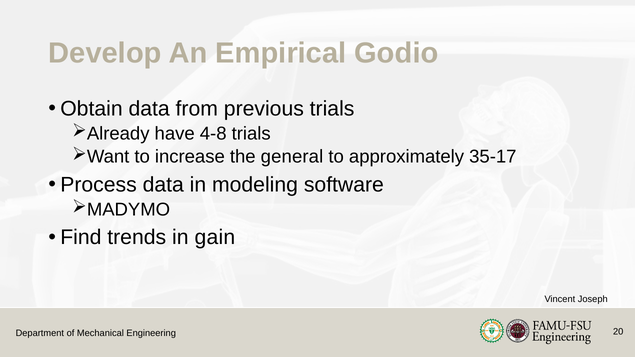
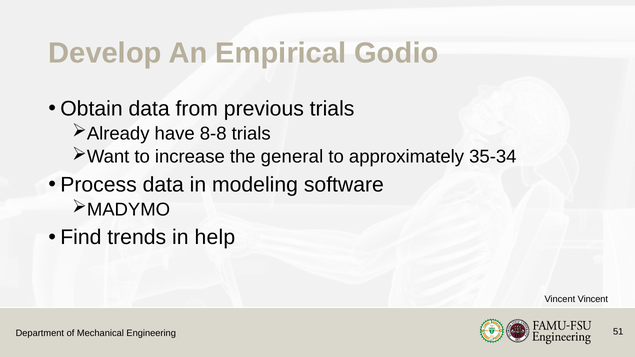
4-8: 4-8 -> 8-8
35-17: 35-17 -> 35-34
gain: gain -> help
Vincent Joseph: Joseph -> Vincent
20: 20 -> 51
